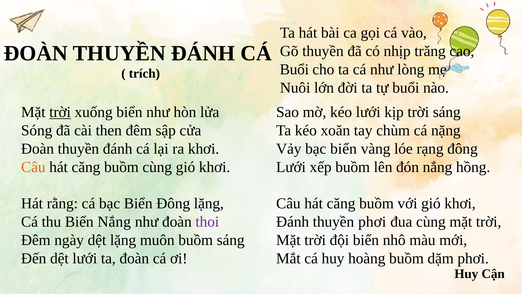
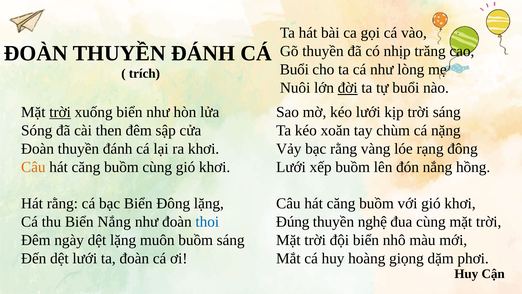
đời underline: none -> present
Vảy bạc biển: biển -> rằng
thoi colour: purple -> blue
Đánh at (293, 222): Đánh -> Đúng
thuyền phơi: phơi -> nghệ
hoàng buồm: buồm -> giọng
